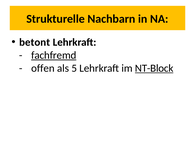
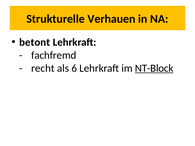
Nachbarn: Nachbarn -> Verhauen
fachfremd underline: present -> none
offen: offen -> recht
5: 5 -> 6
